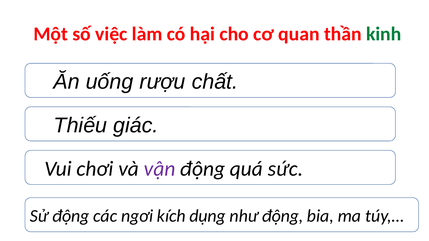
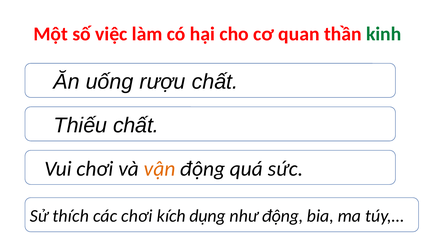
Thiếu giác: giác -> chất
vận colour: purple -> orange
Sử động: động -> thích
các ngơi: ngơi -> chơi
